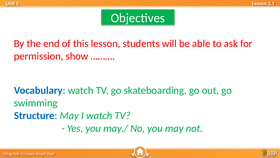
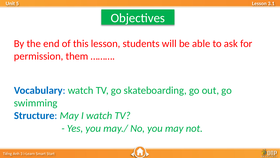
show: show -> them
